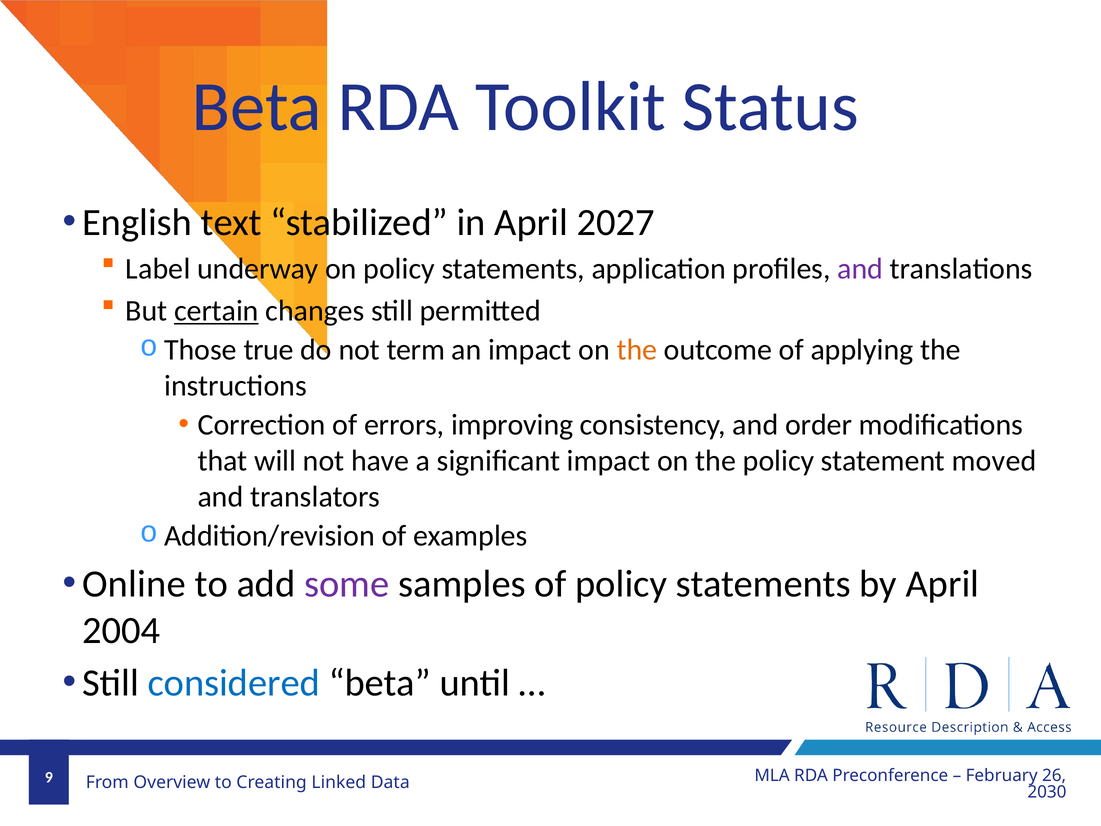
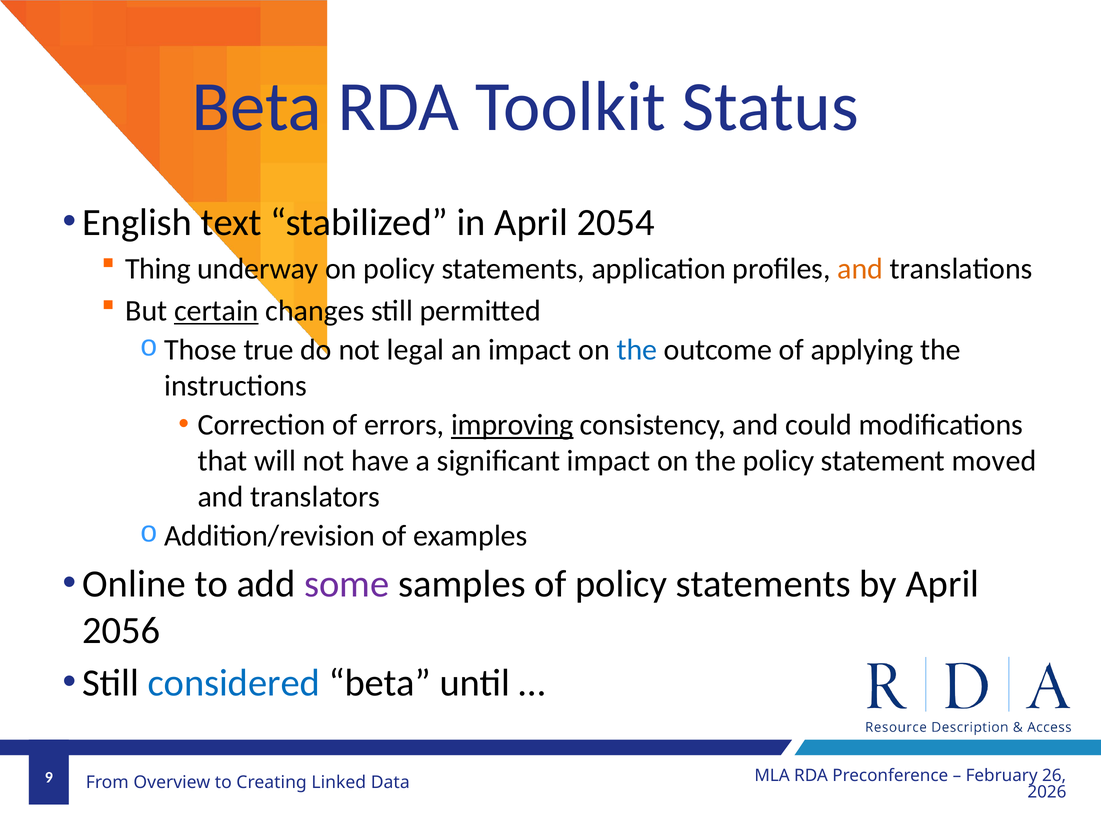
2027: 2027 -> 2054
Label: Label -> Thing
and at (860, 269) colour: purple -> orange
term: term -> legal
the at (637, 350) colour: orange -> blue
improving underline: none -> present
order: order -> could
2004: 2004 -> 2056
2030: 2030 -> 2026
